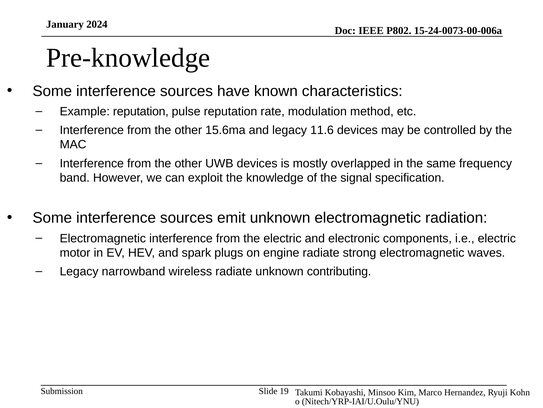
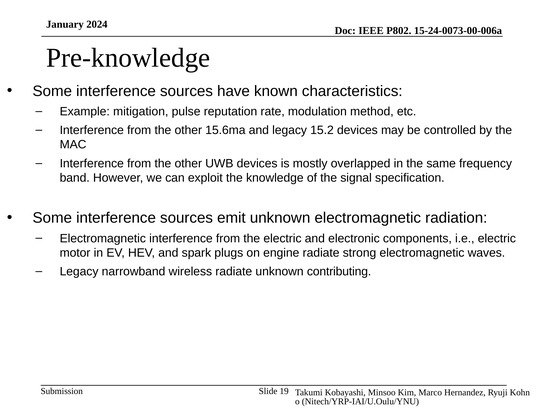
Example reputation: reputation -> mitigation
11.6: 11.6 -> 15.2
